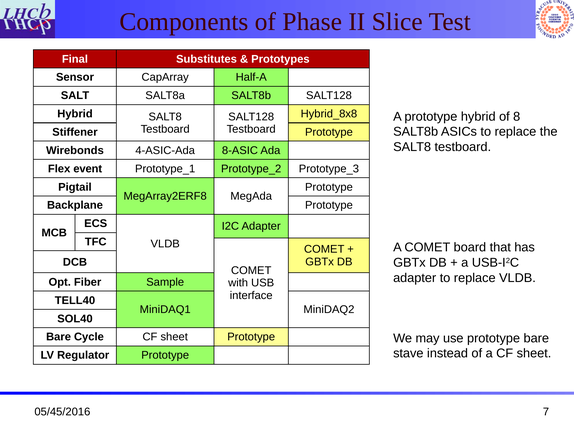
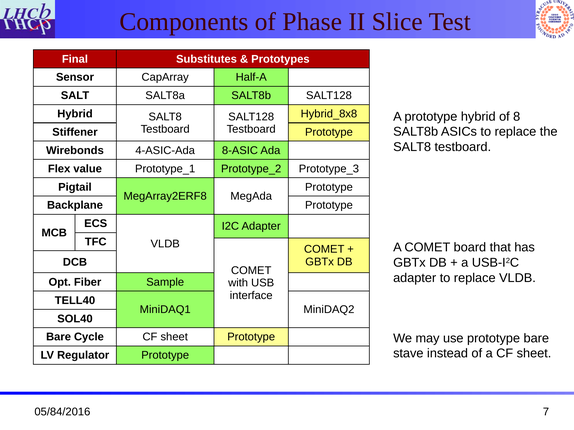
event: event -> value
05/45/2016: 05/45/2016 -> 05/84/2016
